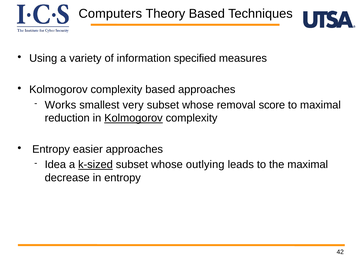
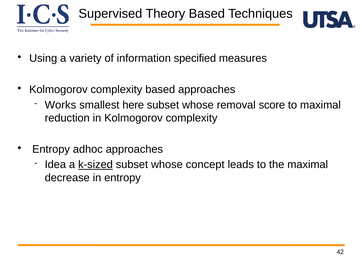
Computers: Computers -> Supervised
very: very -> here
Kolmogorov at (133, 118) underline: present -> none
easier: easier -> adhoc
outlying: outlying -> concept
